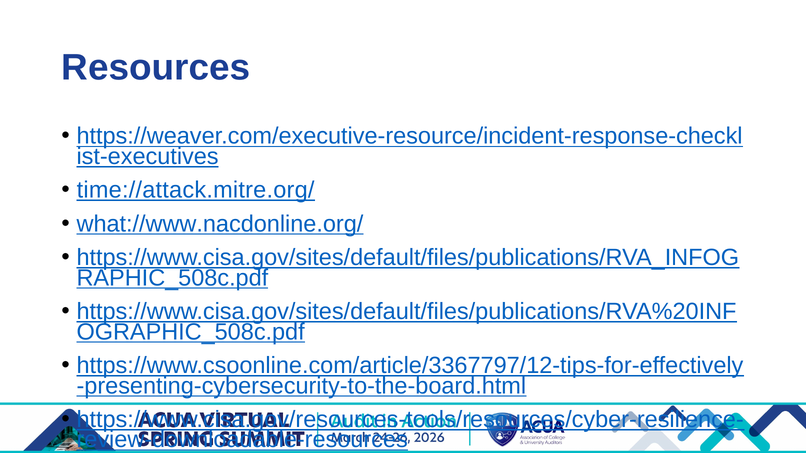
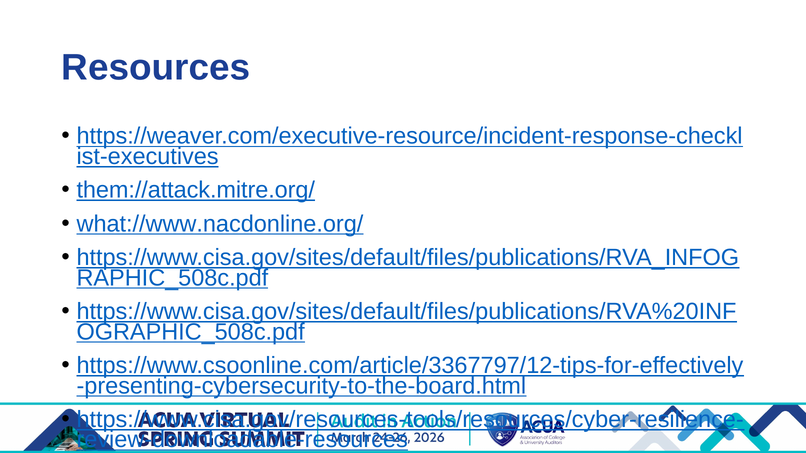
time://attack.mitre.org/: time://attack.mitre.org/ -> them://attack.mitre.org/
